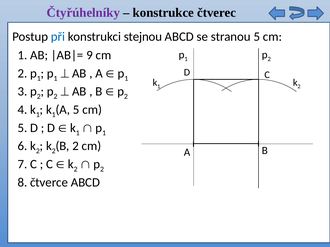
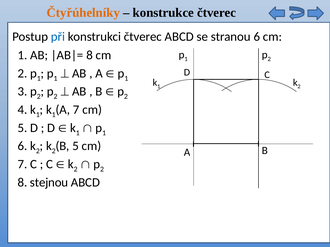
Čtyřúhelníky colour: purple -> orange
konstrukci stejnou: stejnou -> čtverec
stranou 5: 5 -> 6
9 at (90, 55): 9 -> 8
A 5: 5 -> 7
B 2: 2 -> 5
čtverce: čtverce -> stejnou
